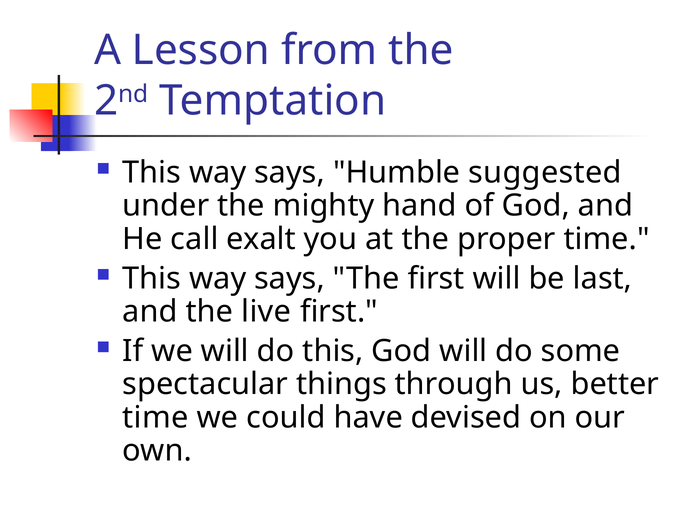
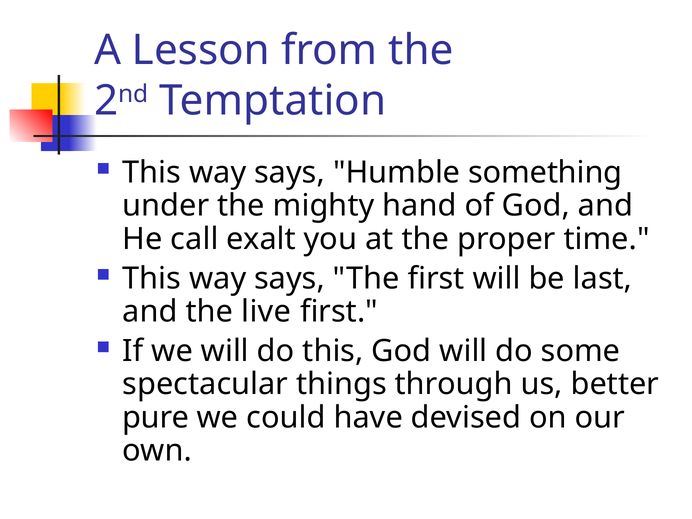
suggested: suggested -> something
time at (155, 418): time -> pure
